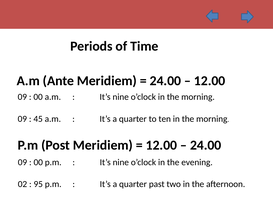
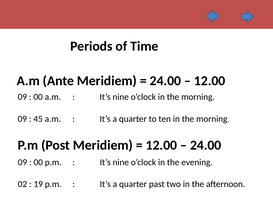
95: 95 -> 19
